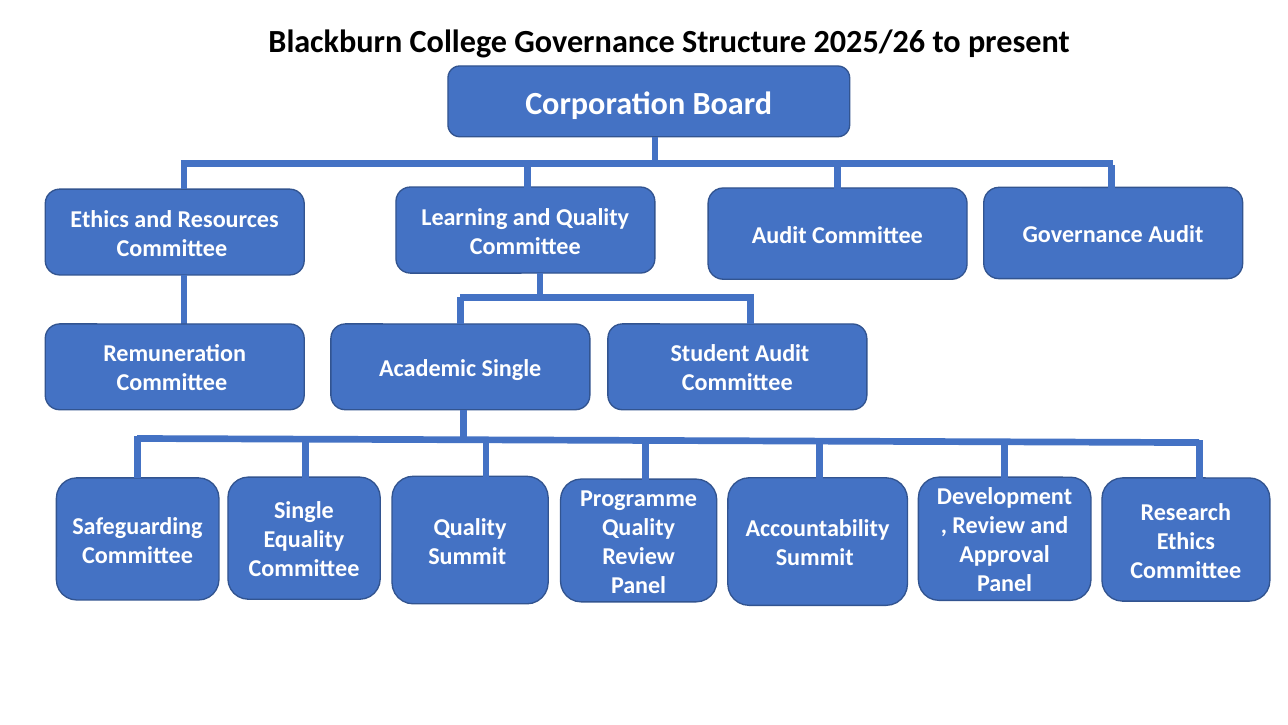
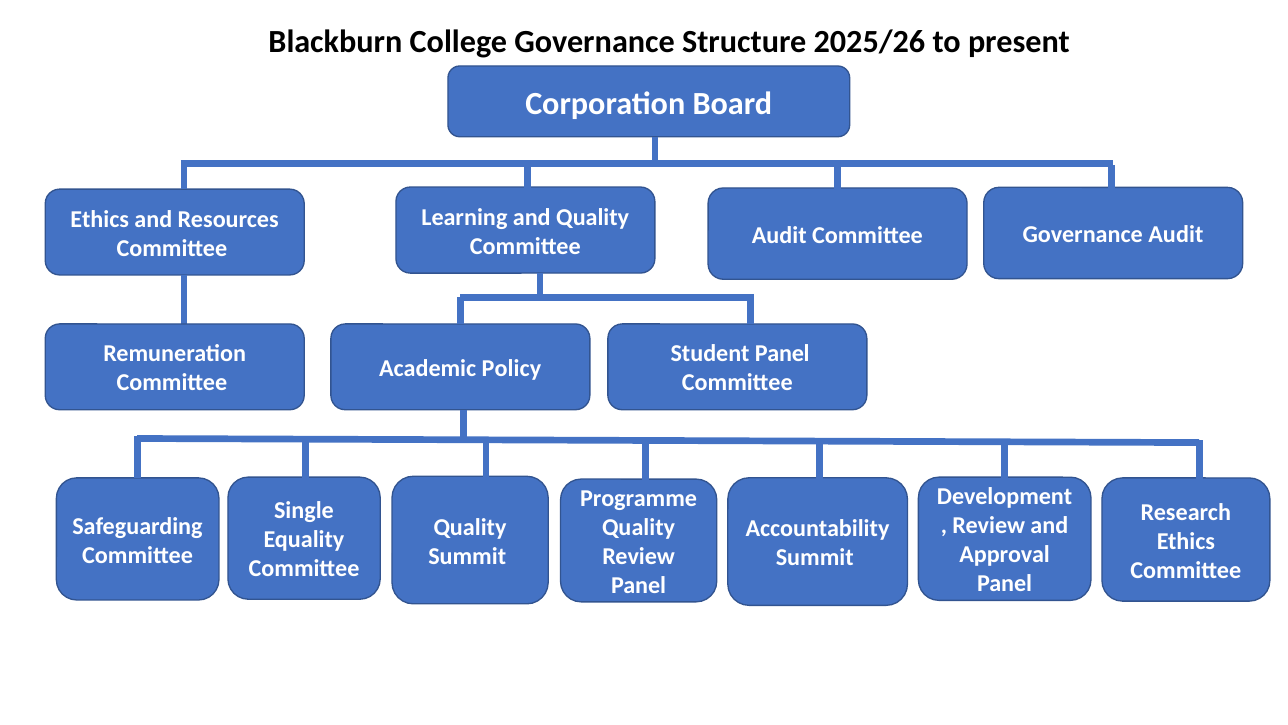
Student Audit: Audit -> Panel
Academic Single: Single -> Policy
